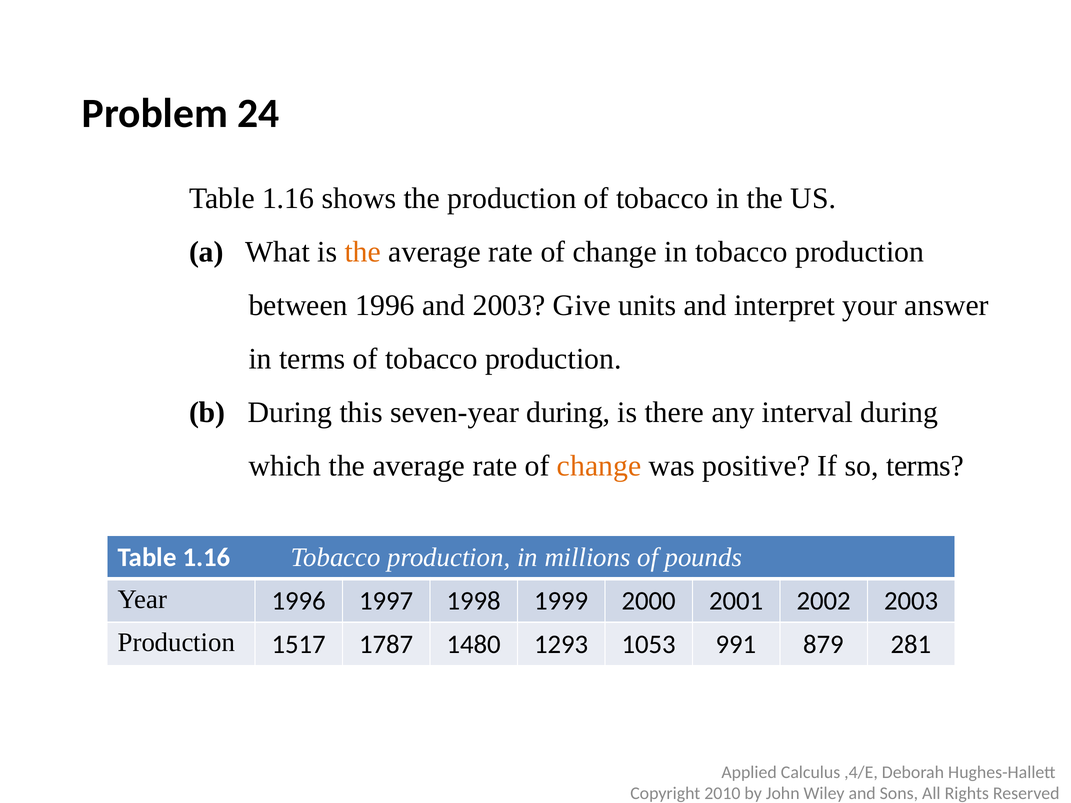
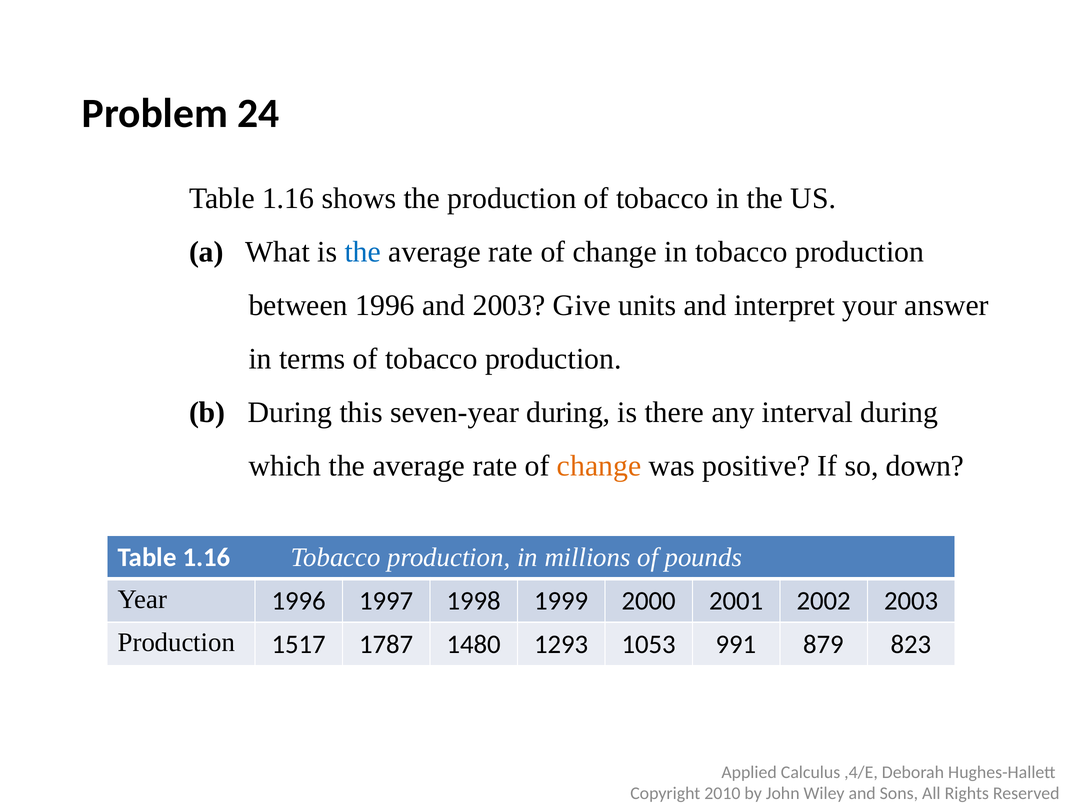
the at (363, 252) colour: orange -> blue
so terms: terms -> down
281: 281 -> 823
